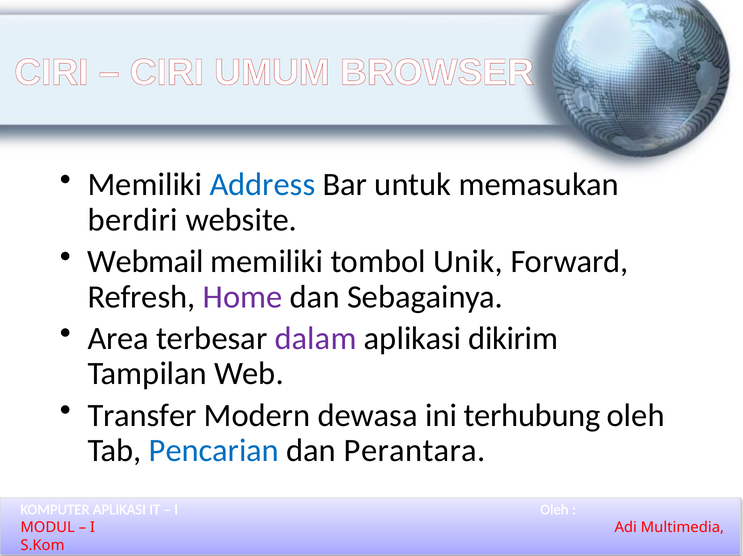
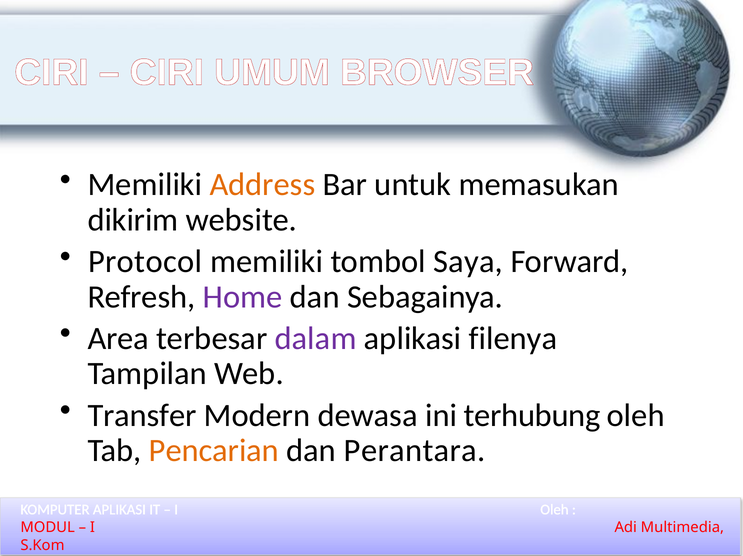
Address colour: blue -> orange
berdiri: berdiri -> dikirim
Webmail: Webmail -> Protocol
Unik: Unik -> Saya
dikirim: dikirim -> filenya
Pencarian colour: blue -> orange
